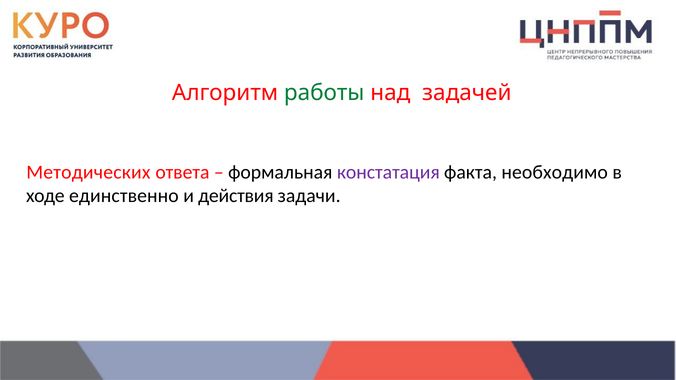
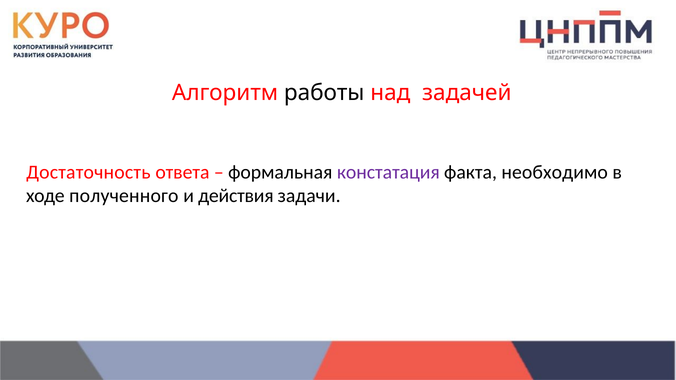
работы colour: green -> black
Методических: Методических -> Достаточность
единственно: единственно -> полученного
